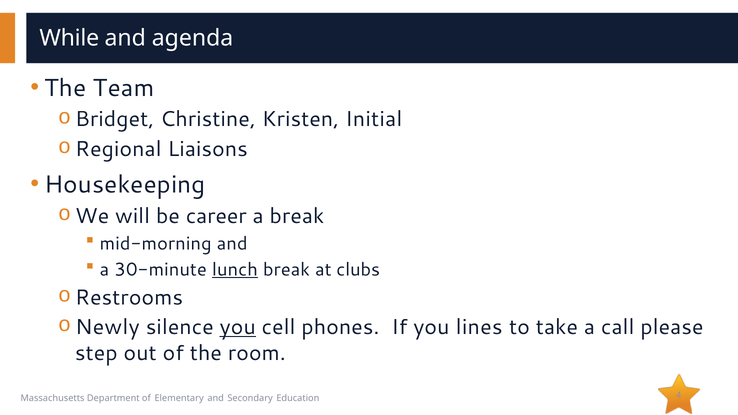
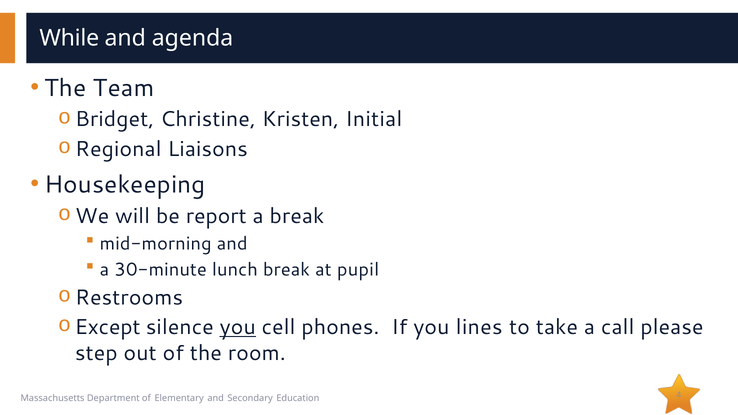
career: career -> report
lunch underline: present -> none
clubs: clubs -> pupil
Newly: Newly -> Except
